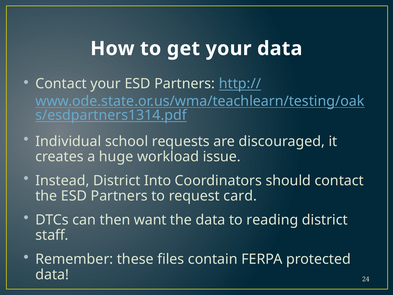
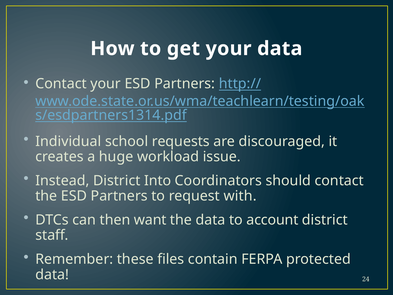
card: card -> with
reading: reading -> account
